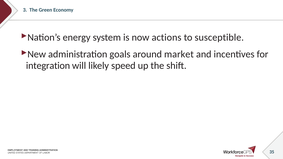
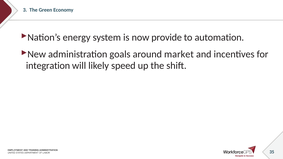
actions: actions -> provide
susceptible: susceptible -> automation
